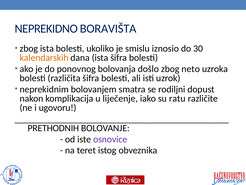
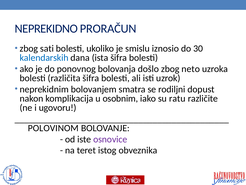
BORAVIŠTA: BORAVIŠTA -> PRORAČUN
zbog ista: ista -> sati
kalendarskih colour: orange -> blue
liječenje: liječenje -> osobnim
PRETHODNIH: PRETHODNIH -> POLOVINOM
